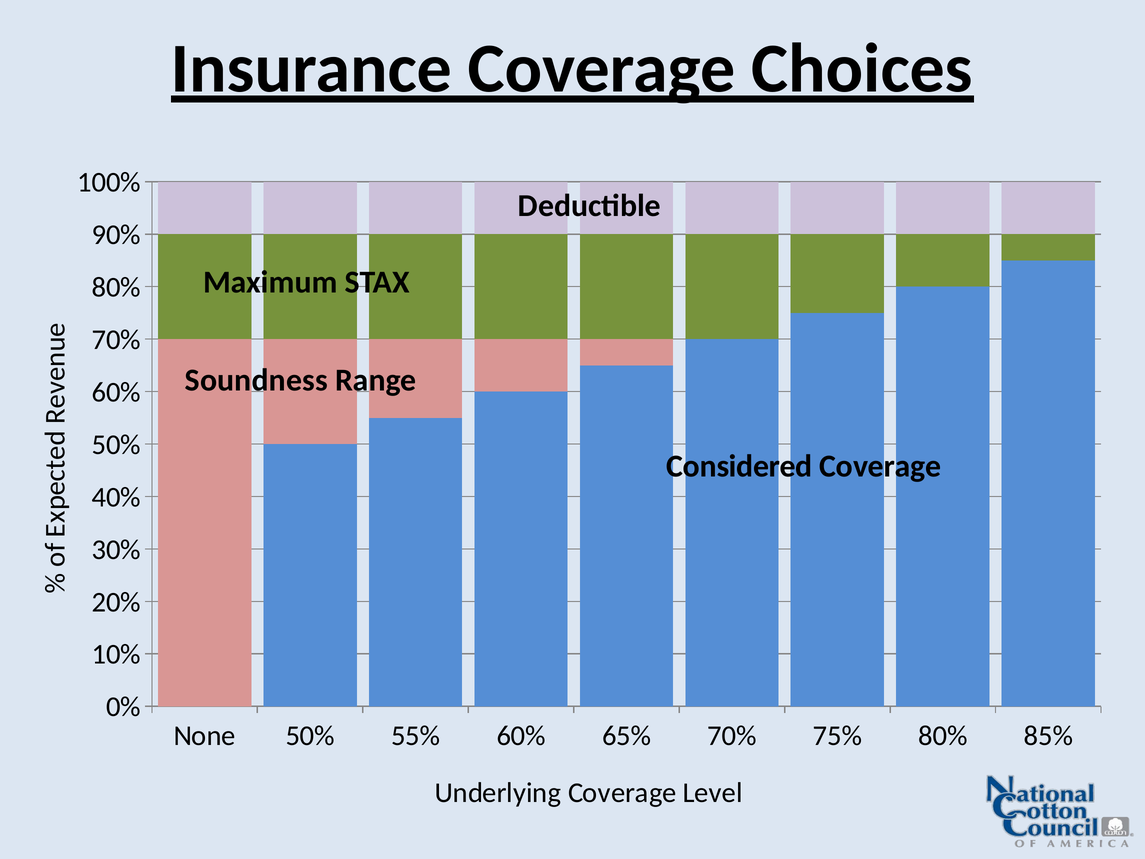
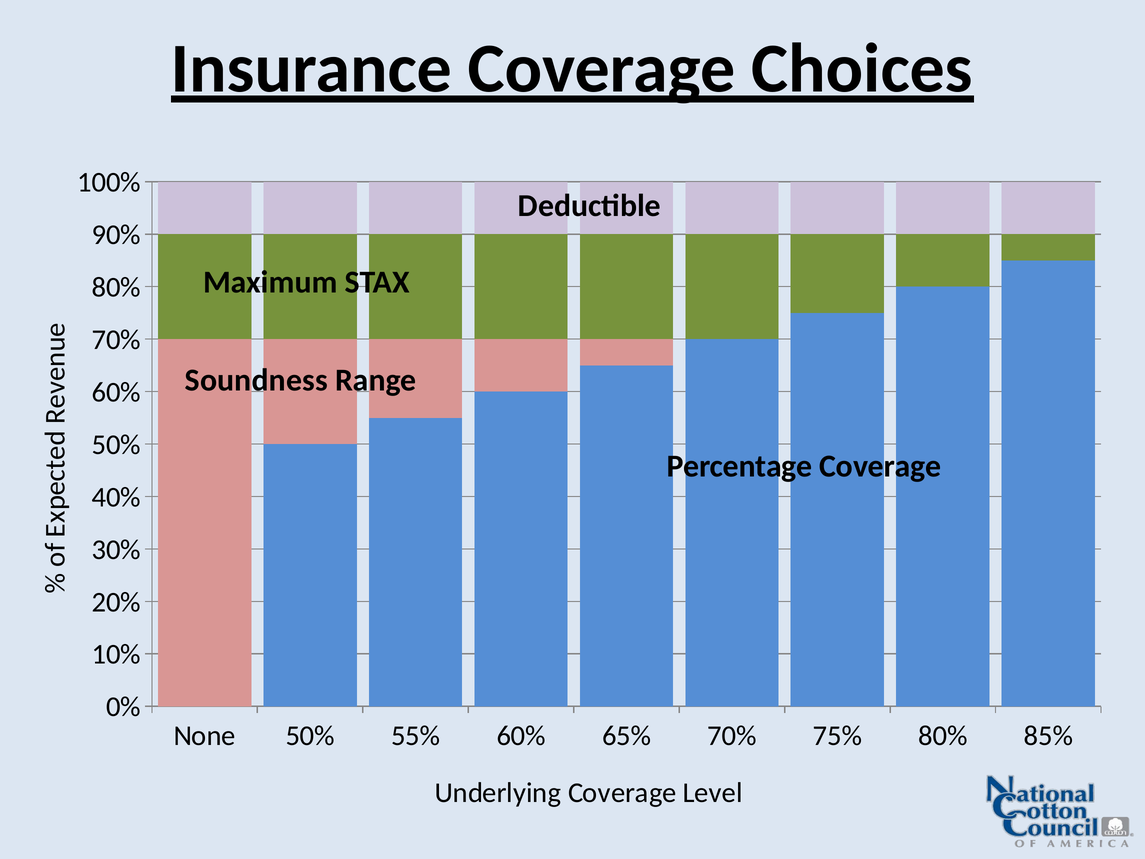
Considered: Considered -> Percentage
